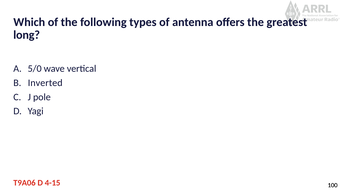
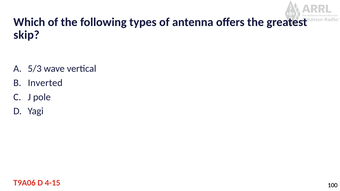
long: long -> skip
5/0: 5/0 -> 5/3
